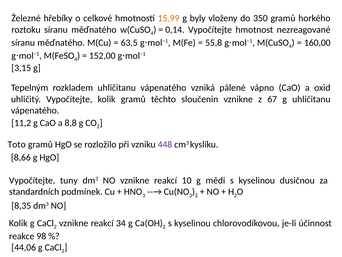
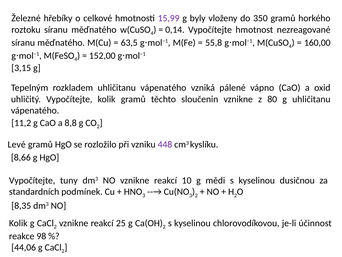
15,99 colour: orange -> purple
67: 67 -> 80
Toto: Toto -> Levé
34: 34 -> 25
